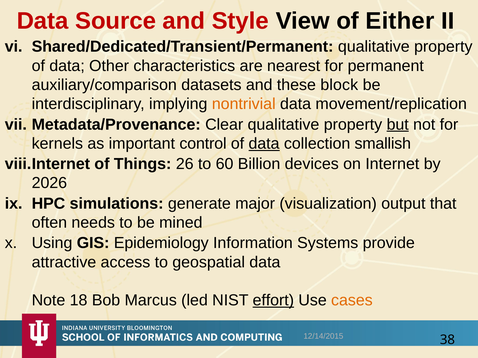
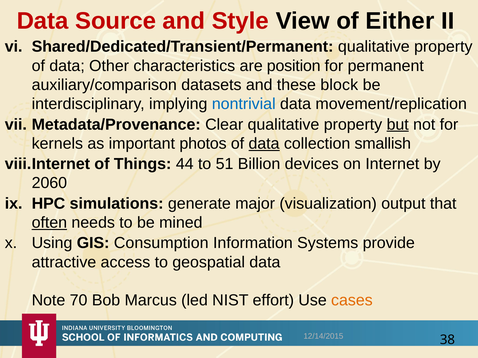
nearest: nearest -> position
nontrivial colour: orange -> blue
control: control -> photos
26: 26 -> 44
60: 60 -> 51
2026: 2026 -> 2060
often underline: none -> present
Epidemiology: Epidemiology -> Consumption
18: 18 -> 70
effort underline: present -> none
